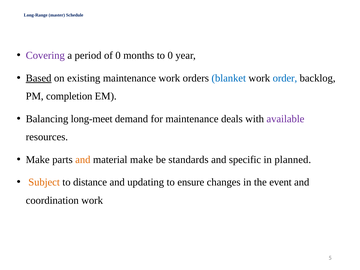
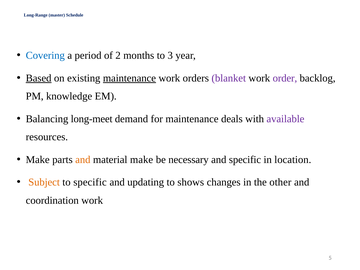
Covering colour: purple -> blue
of 0: 0 -> 2
to 0: 0 -> 3
maintenance at (129, 78) underline: none -> present
blanket colour: blue -> purple
order colour: blue -> purple
completion: completion -> knowledge
standards: standards -> necessary
planned: planned -> location
to distance: distance -> specific
ensure: ensure -> shows
event: event -> other
